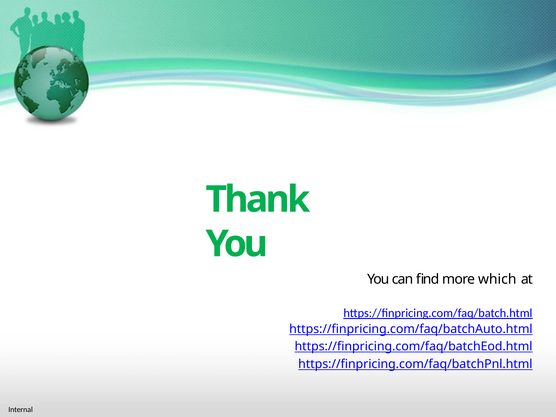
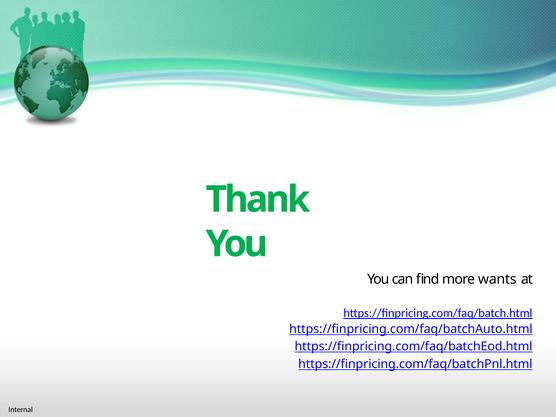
which: which -> wants
